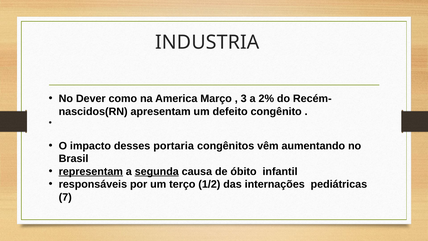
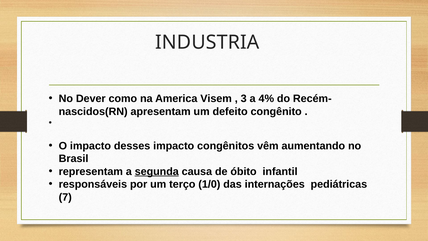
Março: Março -> Visem
2%: 2% -> 4%
desses portaria: portaria -> impacto
representam underline: present -> none
1/2: 1/2 -> 1/0
